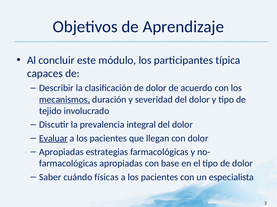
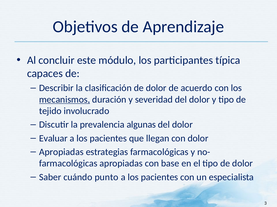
integral: integral -> algunas
Evaluar underline: present -> none
físicas: físicas -> punto
